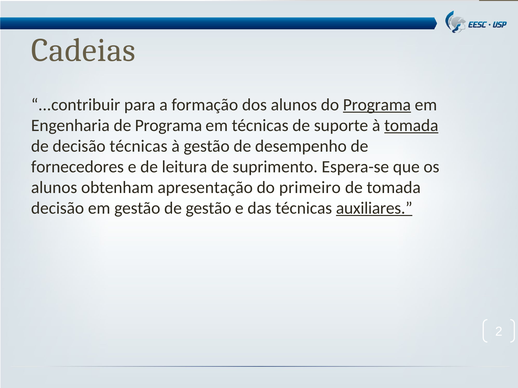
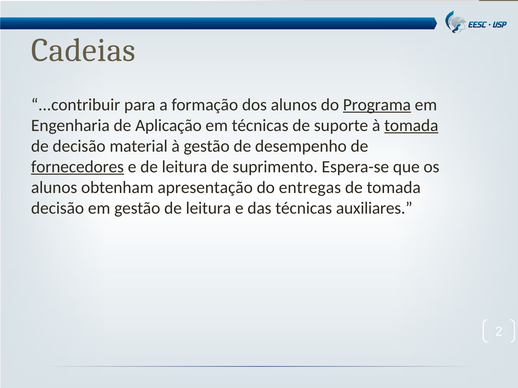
de Programa: Programa -> Aplicação
decisão técnicas: técnicas -> material
fornecedores underline: none -> present
primeiro: primeiro -> entregas
gestão de gestão: gestão -> leitura
auxiliares underline: present -> none
